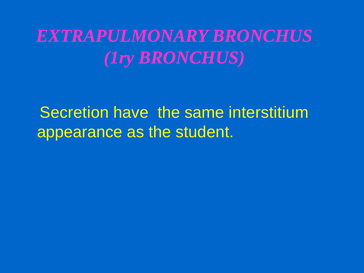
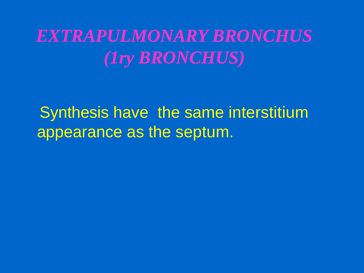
Secretion: Secretion -> Synthesis
student: student -> septum
